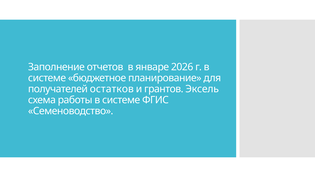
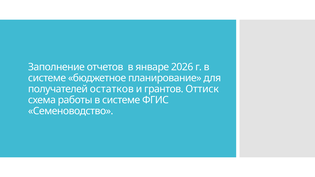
Эксель: Эксель -> Оттиск
